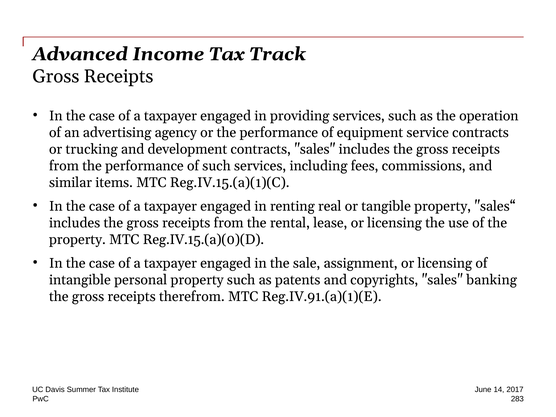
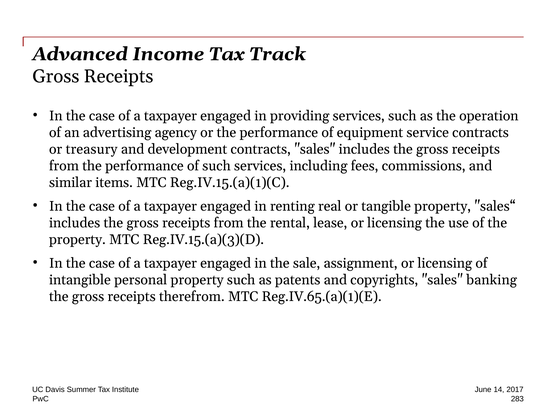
trucking: trucking -> treasury
Reg.IV.15.(a)(0)(D: Reg.IV.15.(a)(0)(D -> Reg.IV.15.(a)(3)(D
Reg.IV.91.(a)(1)(E: Reg.IV.91.(a)(1)(E -> Reg.IV.65.(a)(1)(E
